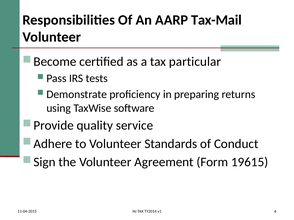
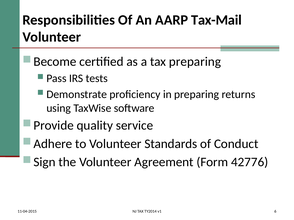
tax particular: particular -> preparing
19615: 19615 -> 42776
